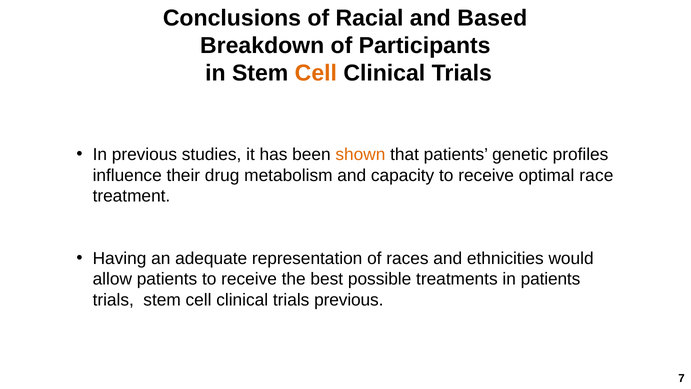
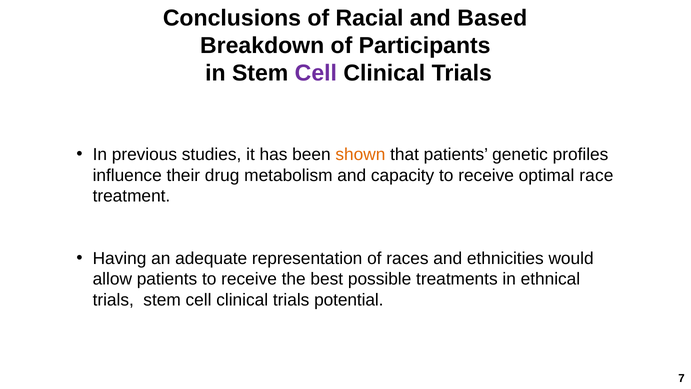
Cell at (316, 73) colour: orange -> purple
in patients: patients -> ethnical
trials previous: previous -> potential
